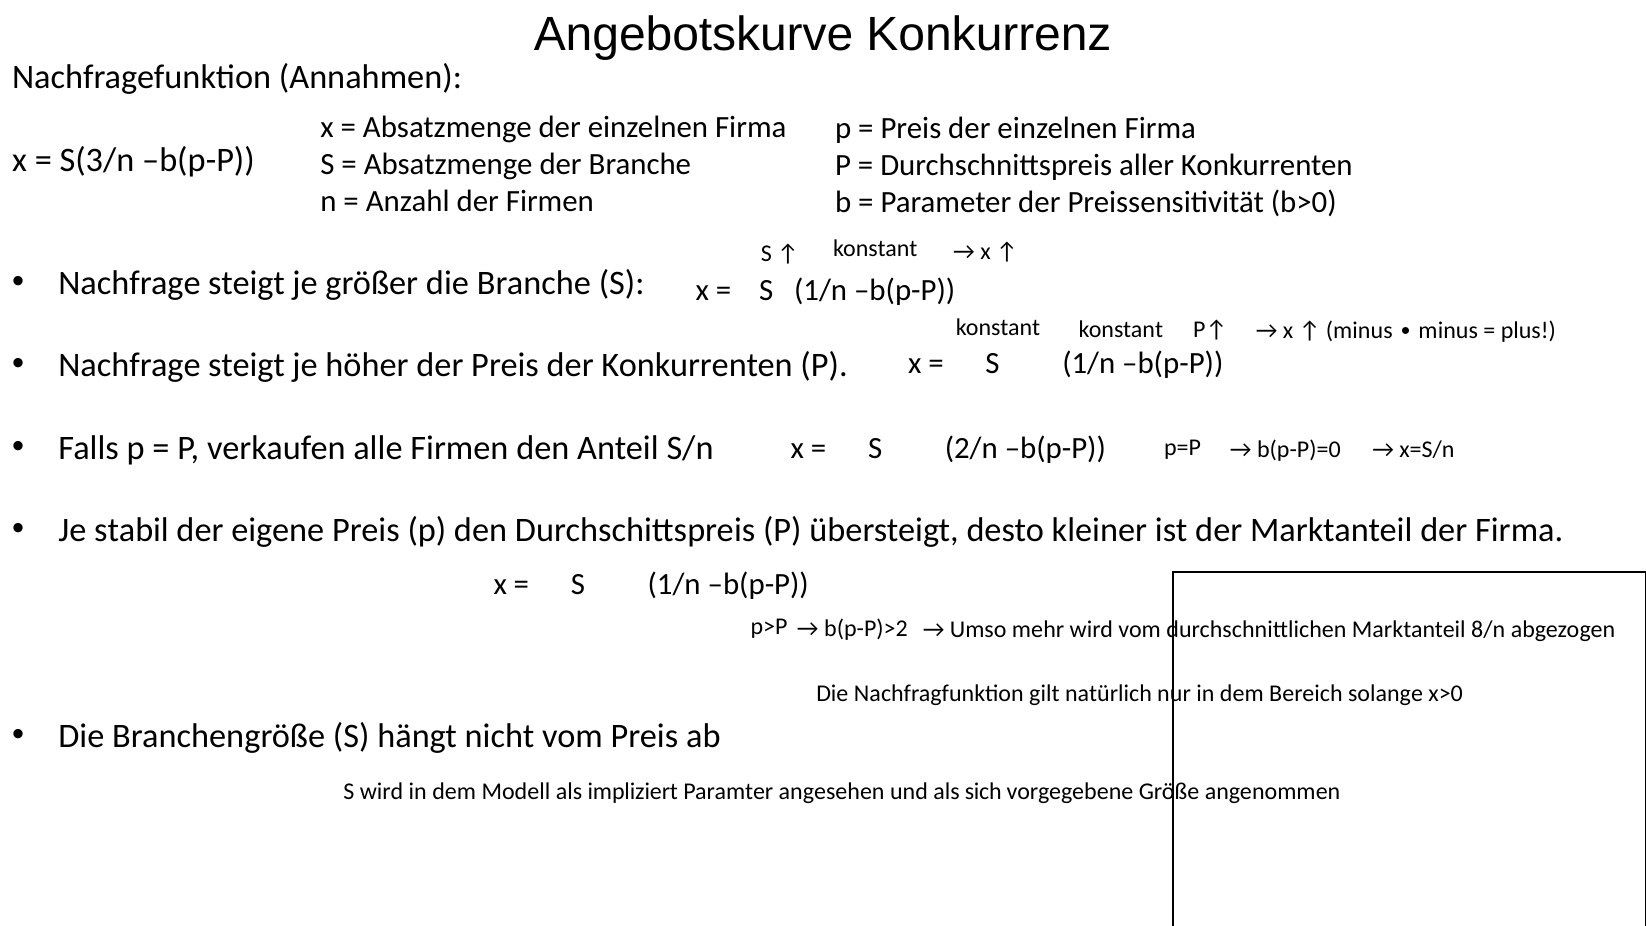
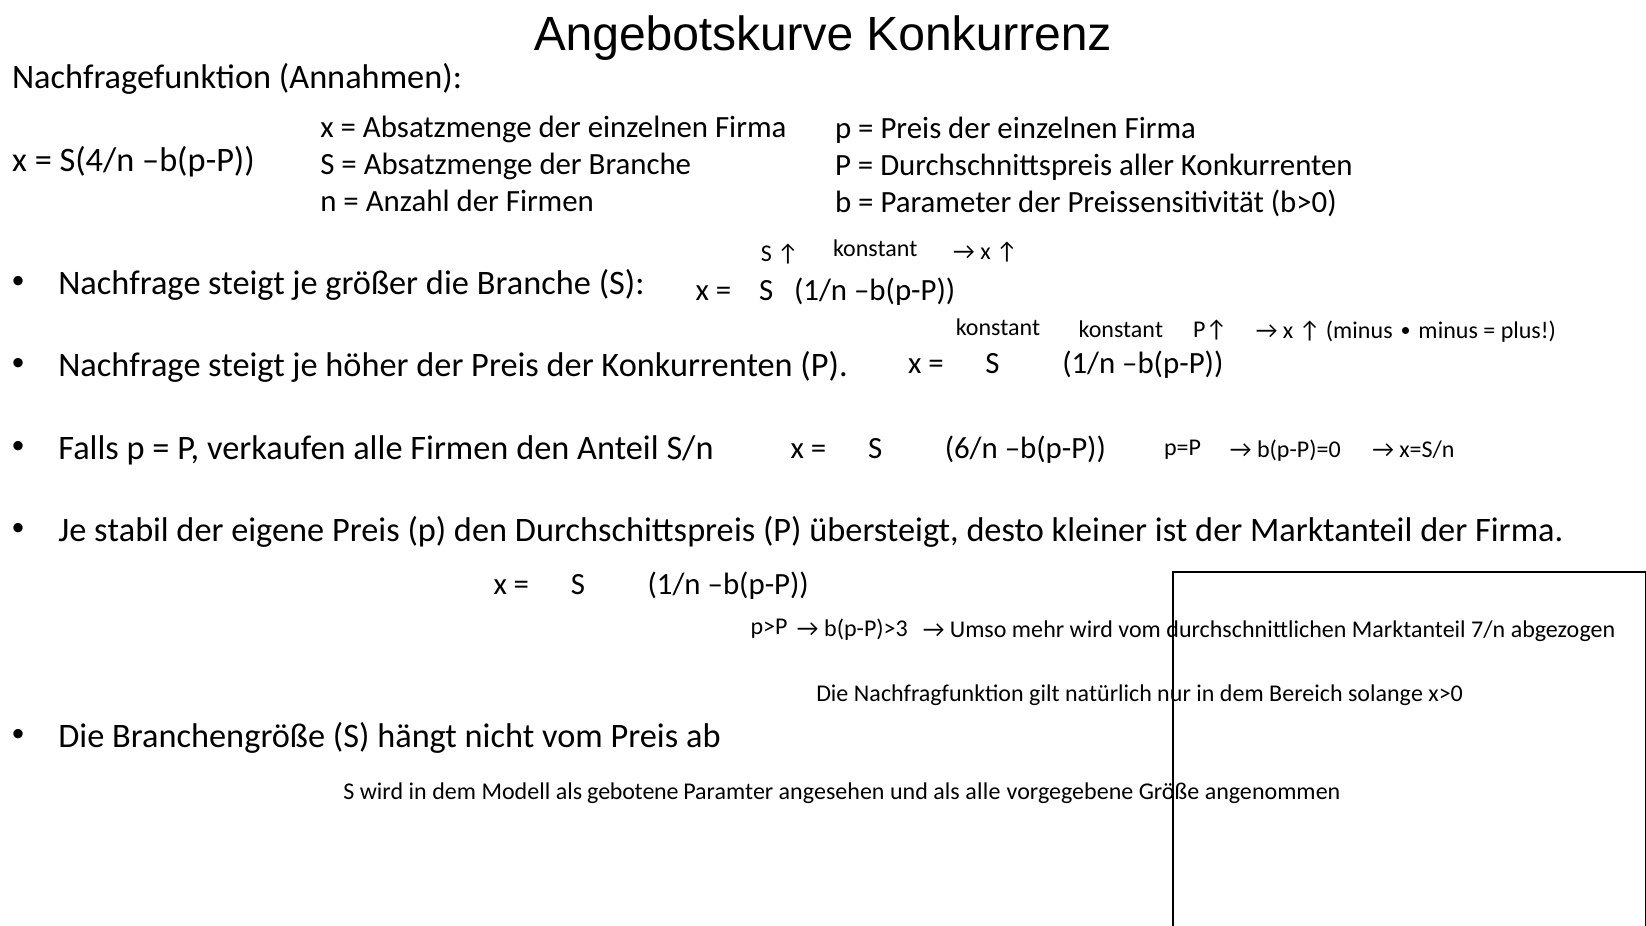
S(3/n: S(3/n -> S(4/n
2/n: 2/n -> 6/n
b(p-P)>2: b(p-P)>2 -> b(p-P)>3
8/n: 8/n -> 7/n
impliziert: impliziert -> gebotene
als sich: sich -> alle
